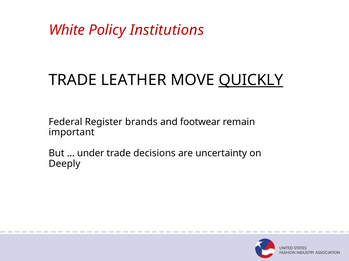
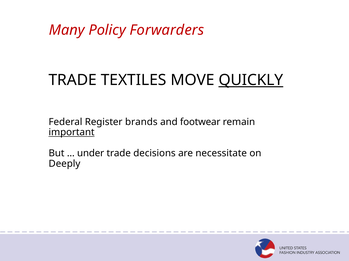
White: White -> Many
Institutions: Institutions -> Forwarders
LEATHER: LEATHER -> TEXTILES
important underline: none -> present
uncertainty: uncertainty -> necessitate
